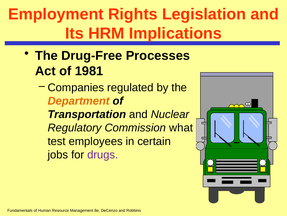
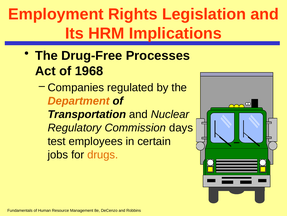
1981: 1981 -> 1968
what: what -> days
drugs colour: purple -> orange
